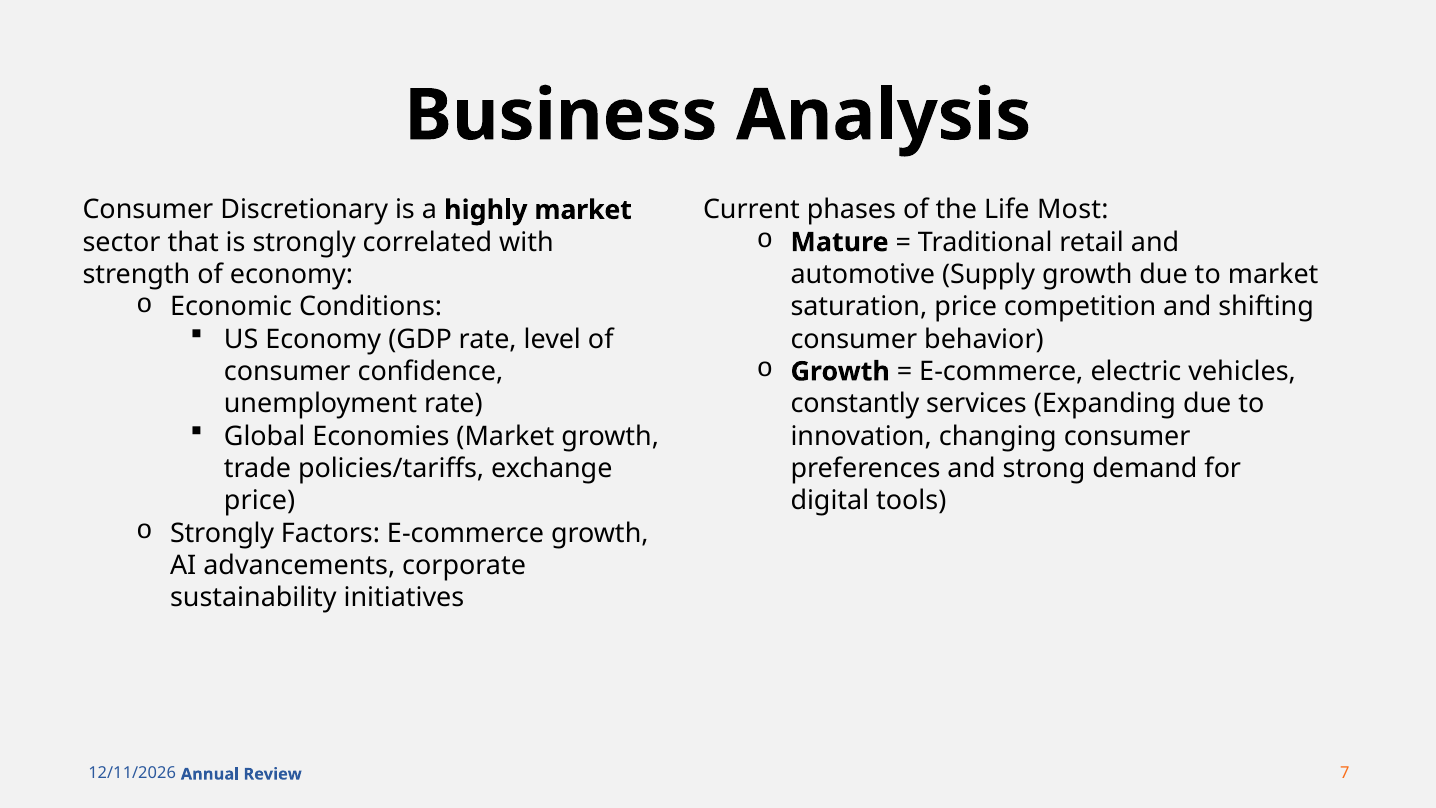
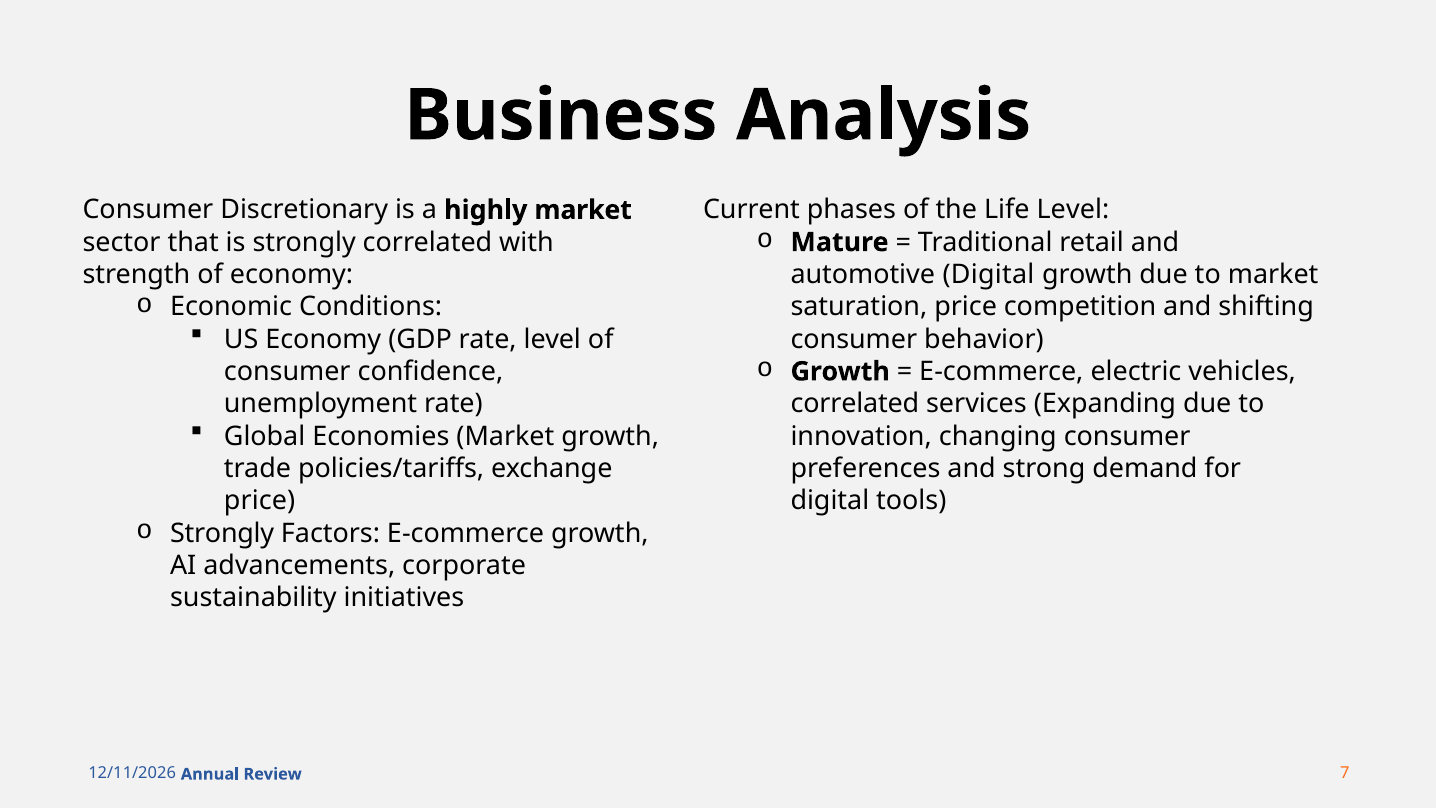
Life Most: Most -> Level
automotive Supply: Supply -> Digital
constantly at (855, 404): constantly -> correlated
